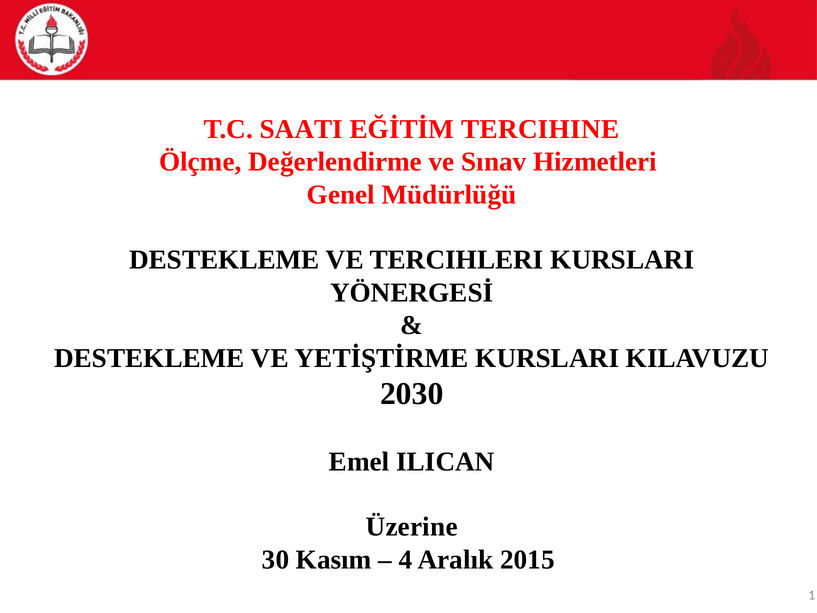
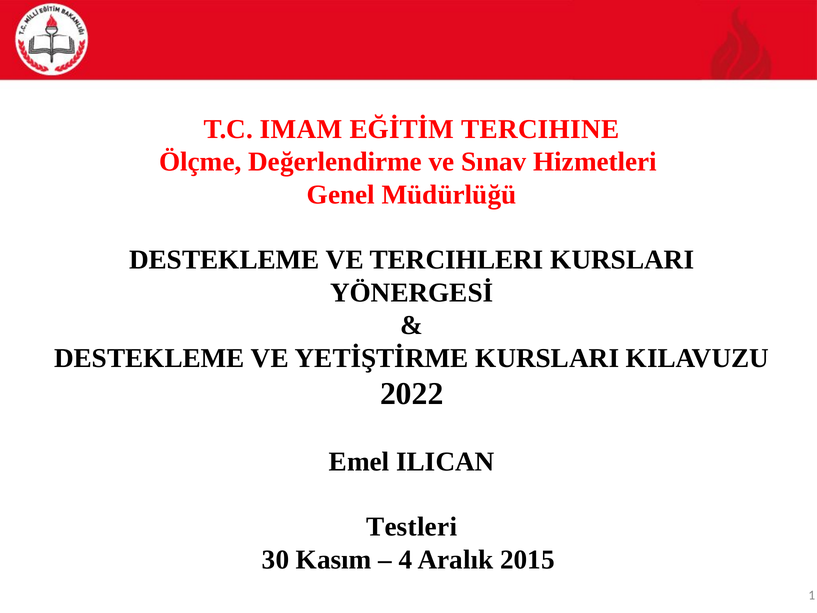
SAATI: SAATI -> IMAM
2030: 2030 -> 2022
Üzerine: Üzerine -> Testleri
